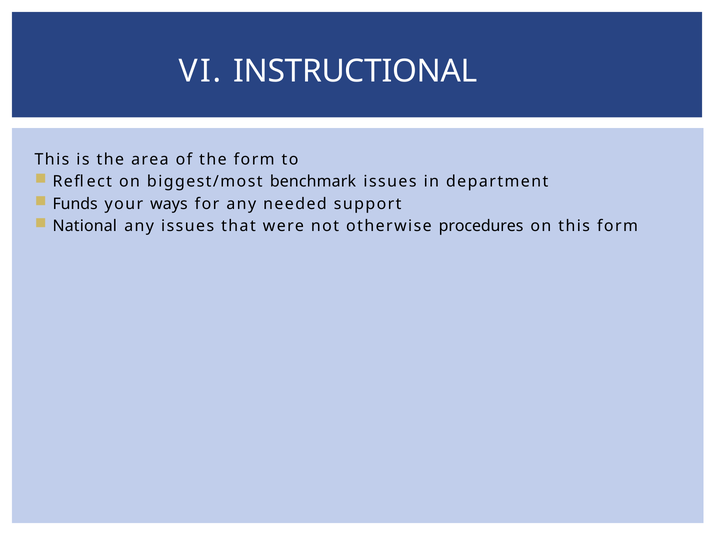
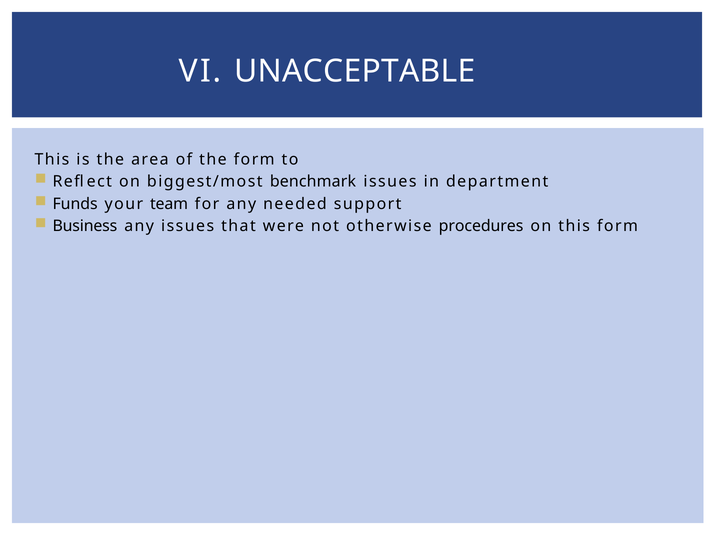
INSTRUCTIONAL: INSTRUCTIONAL -> UNACCEPTABLE
ways: ways -> team
National: National -> Business
